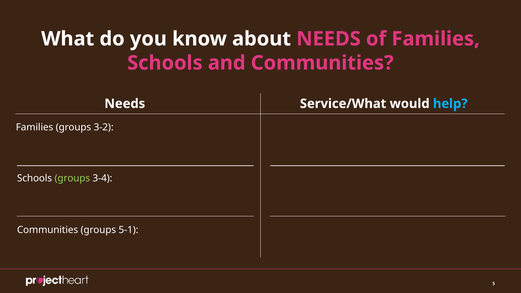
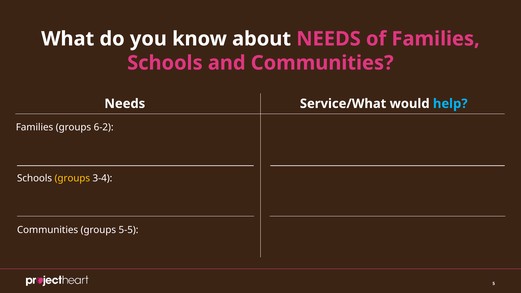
3-2: 3-2 -> 6-2
groups at (72, 178) colour: light green -> yellow
5-1: 5-1 -> 5-5
